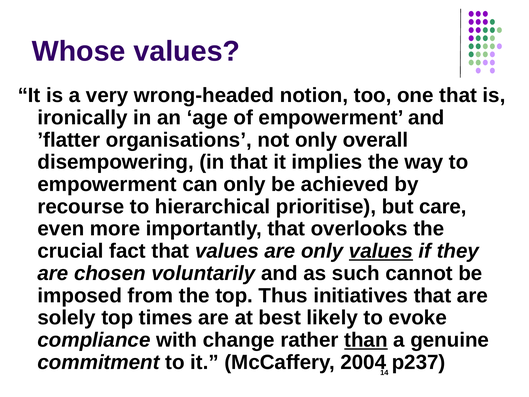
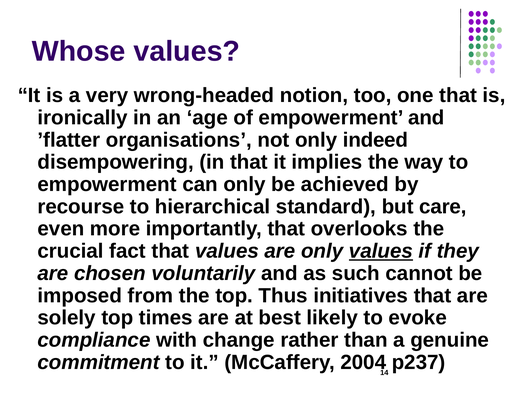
overall: overall -> indeed
prioritise: prioritise -> standard
than underline: present -> none
